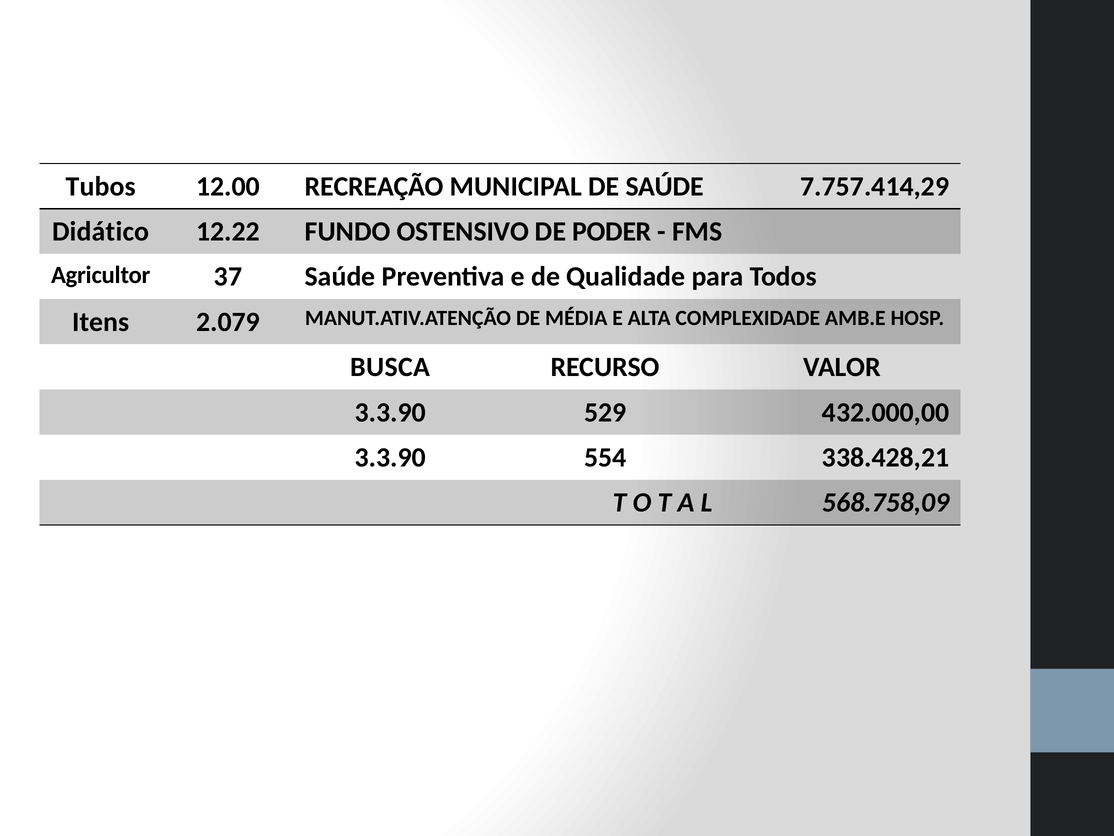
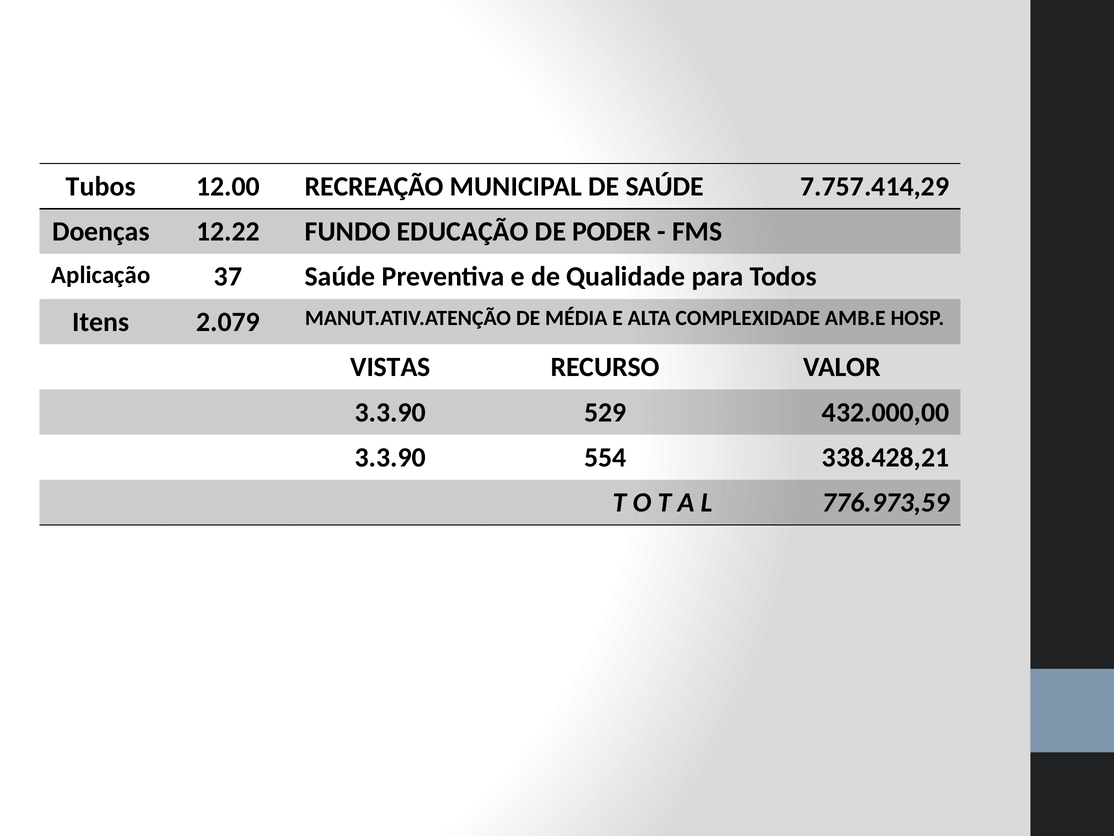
Didático: Didático -> Doenças
OSTENSIVO: OSTENSIVO -> EDUCAÇÃO
Agricultor: Agricultor -> Aplicação
BUSCA: BUSCA -> VISTAS
568.758,09: 568.758,09 -> 776.973,59
